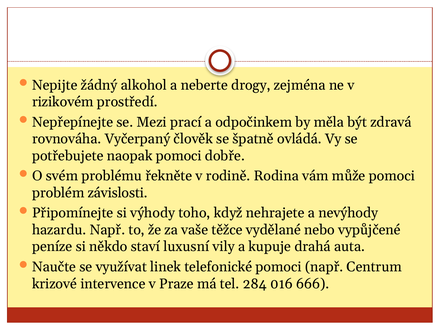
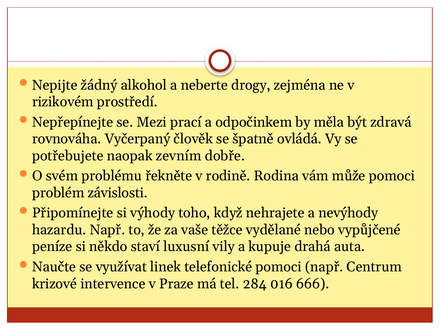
naopak pomoci: pomoci -> zevním
